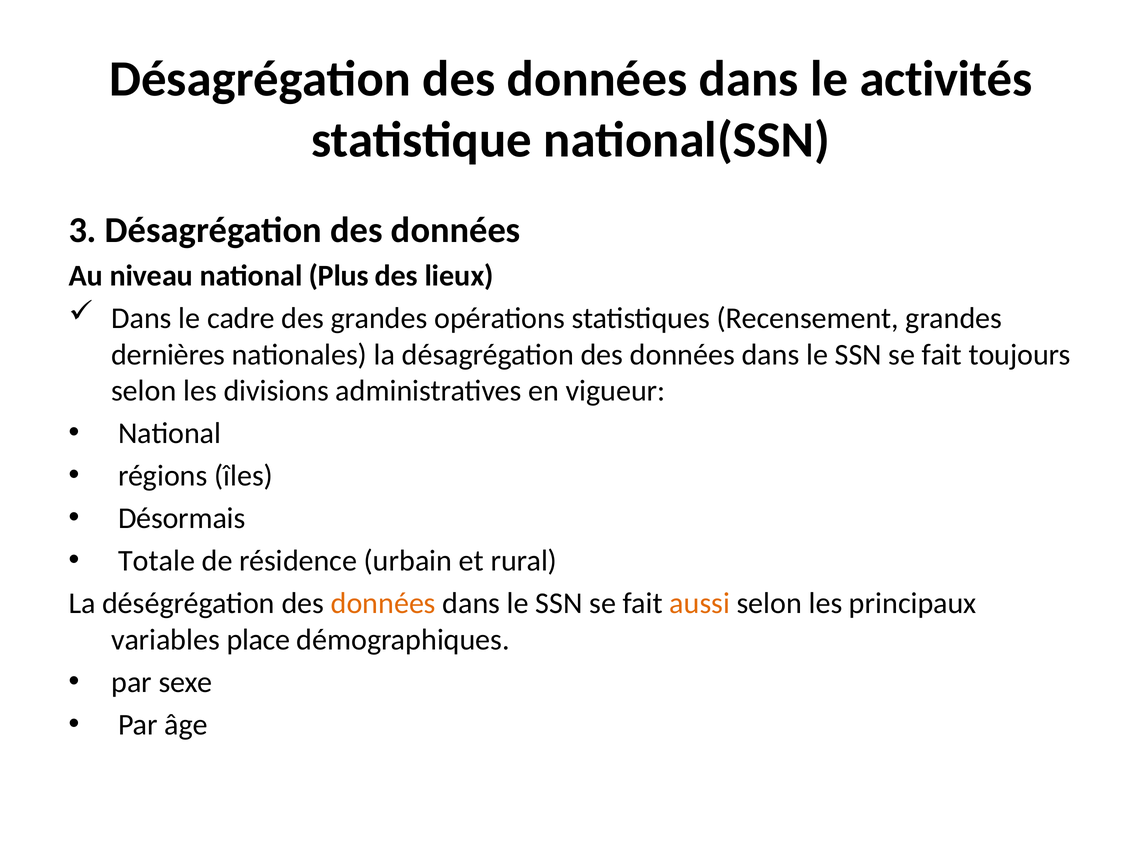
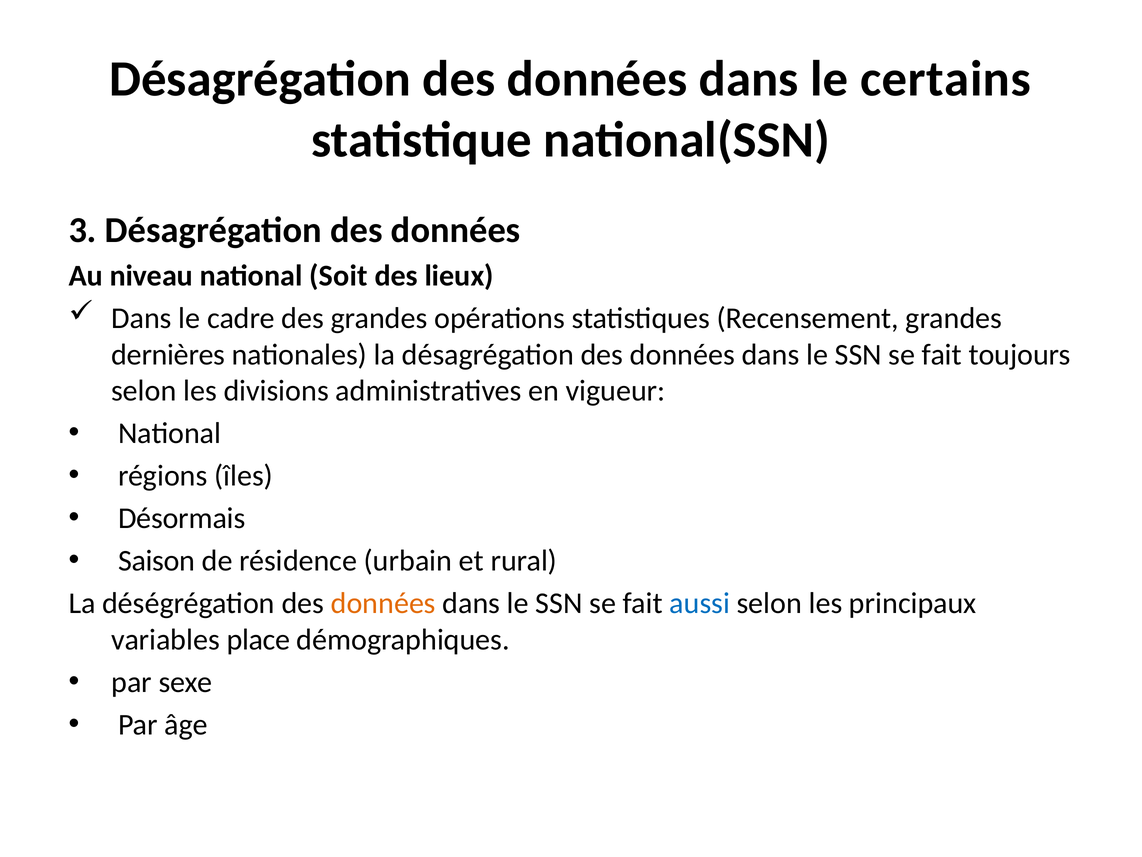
activités: activités -> certains
Plus: Plus -> Soit
Totale: Totale -> Saison
aussi colour: orange -> blue
